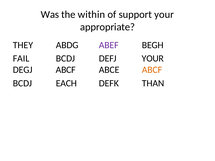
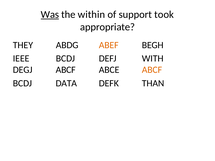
Was underline: none -> present
support your: your -> took
ABEF colour: purple -> orange
FAIL: FAIL -> IEEE
DEFJ YOUR: YOUR -> WITH
EACH: EACH -> DATA
